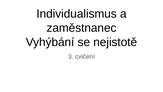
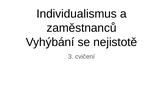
zaměstnanec: zaměstnanec -> zaměstnanců
